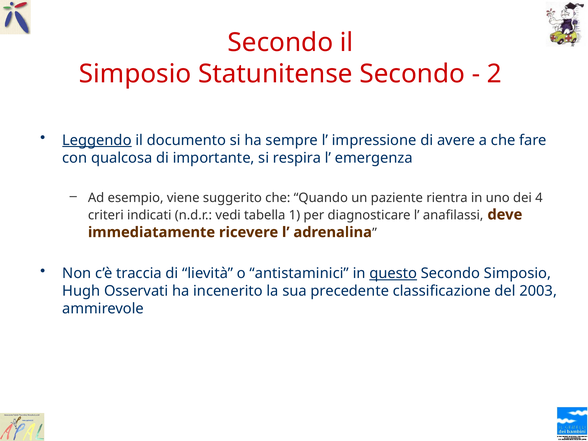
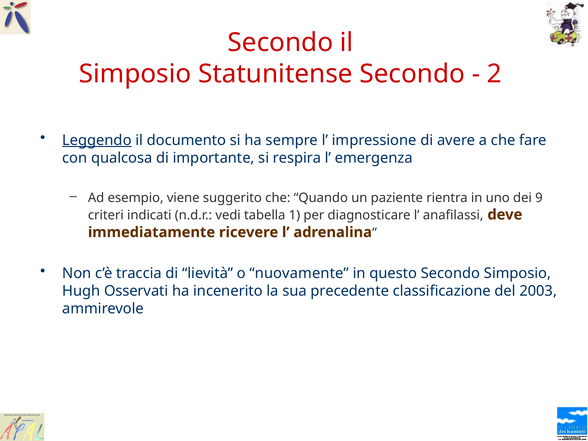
4: 4 -> 9
antistaminici: antistaminici -> nuovamente
questo underline: present -> none
